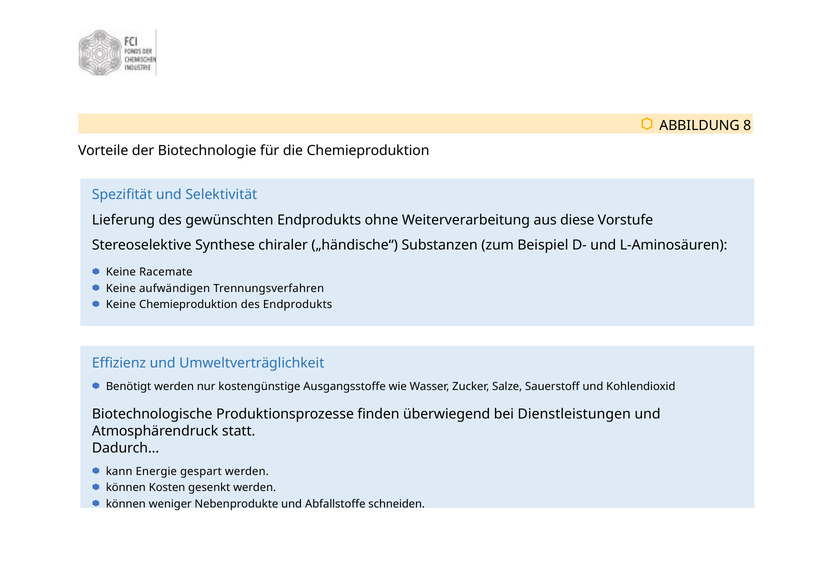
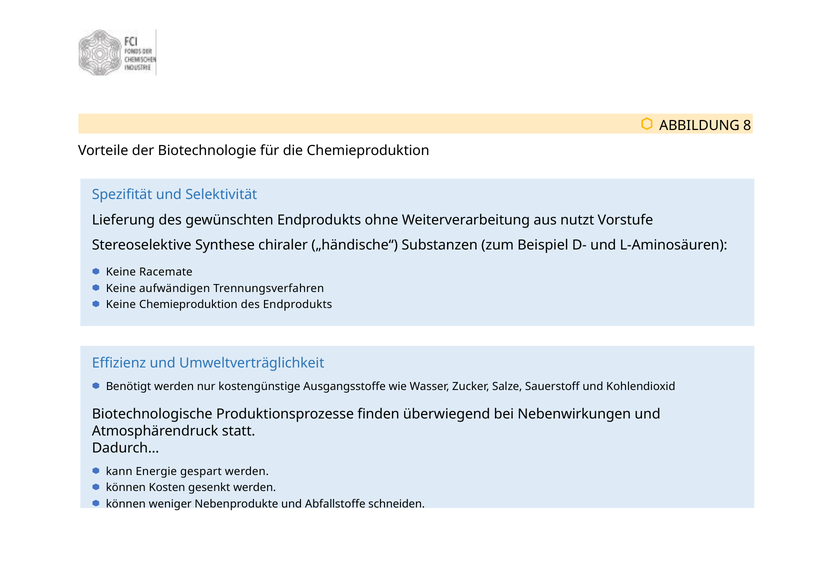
diese: diese -> nutzt
Dienstleistungen: Dienstleistungen -> Nebenwirkungen
